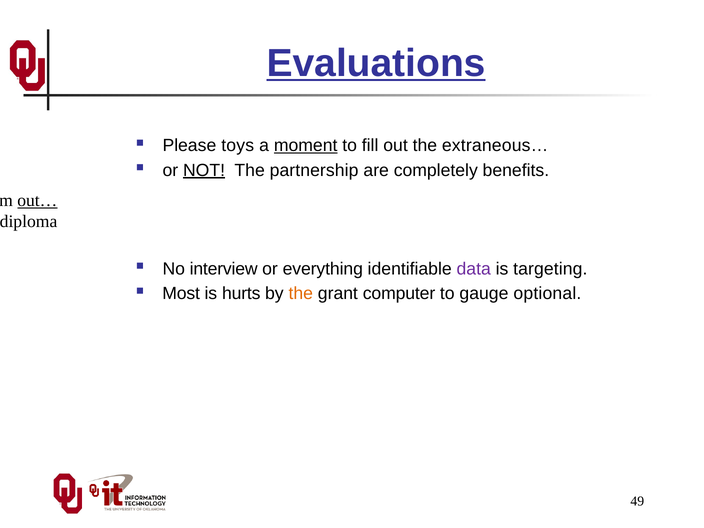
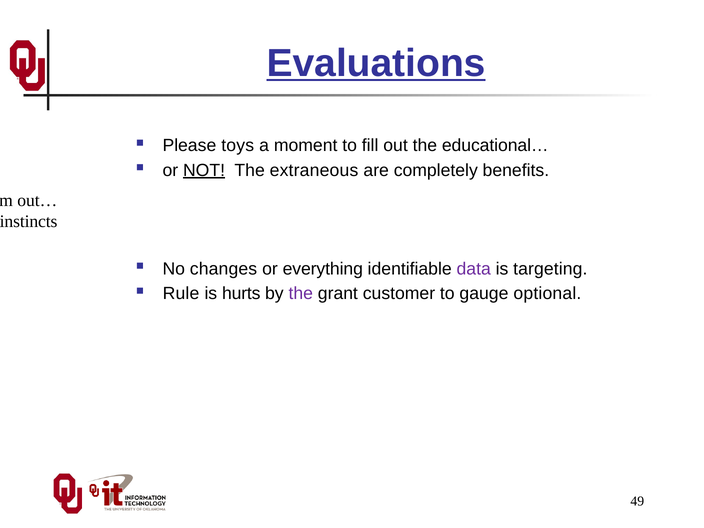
moment at (306, 146) underline: present -> none
extraneous…: extraneous… -> educational…
partnership: partnership -> extraneous
out… underline: present -> none
diploma: diploma -> instincts
interview: interview -> changes
Most: Most -> Rule
the at (301, 293) colour: orange -> purple
computer: computer -> customer
